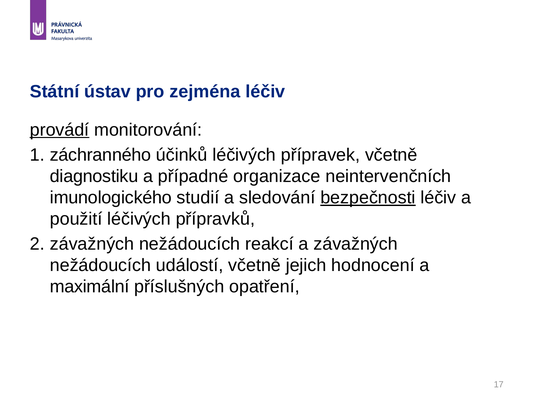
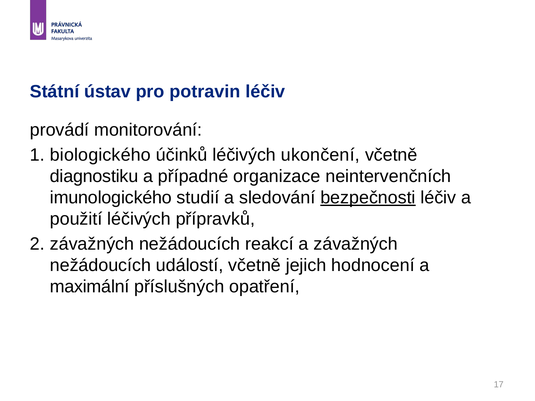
zejména: zejména -> potravin
provádí underline: present -> none
záchranného: záchranného -> biologického
přípravek: přípravek -> ukončení
